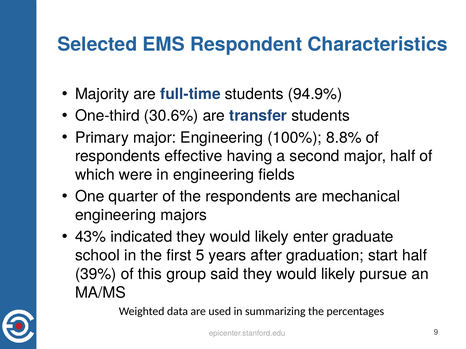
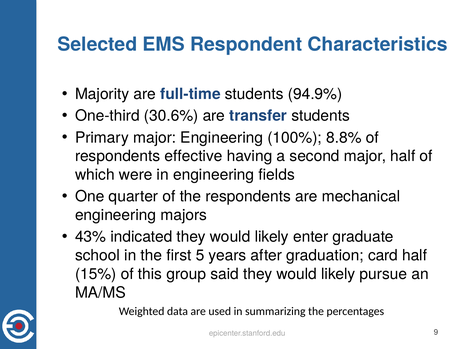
start: start -> card
39%: 39% -> 15%
